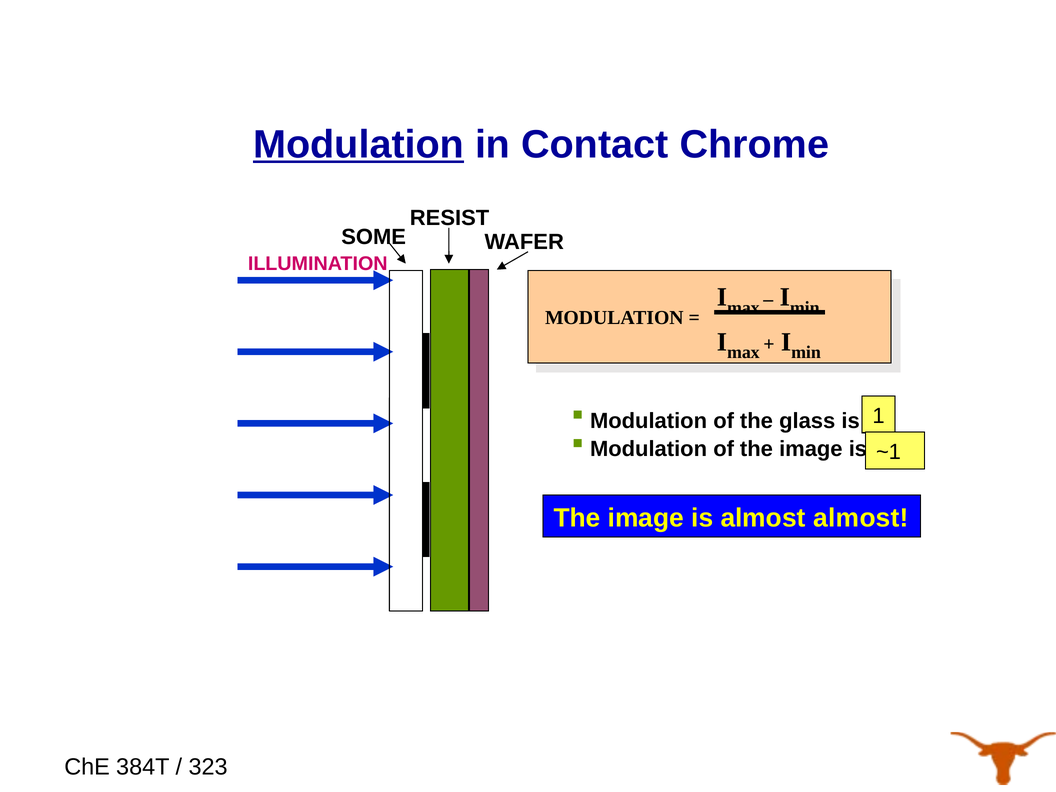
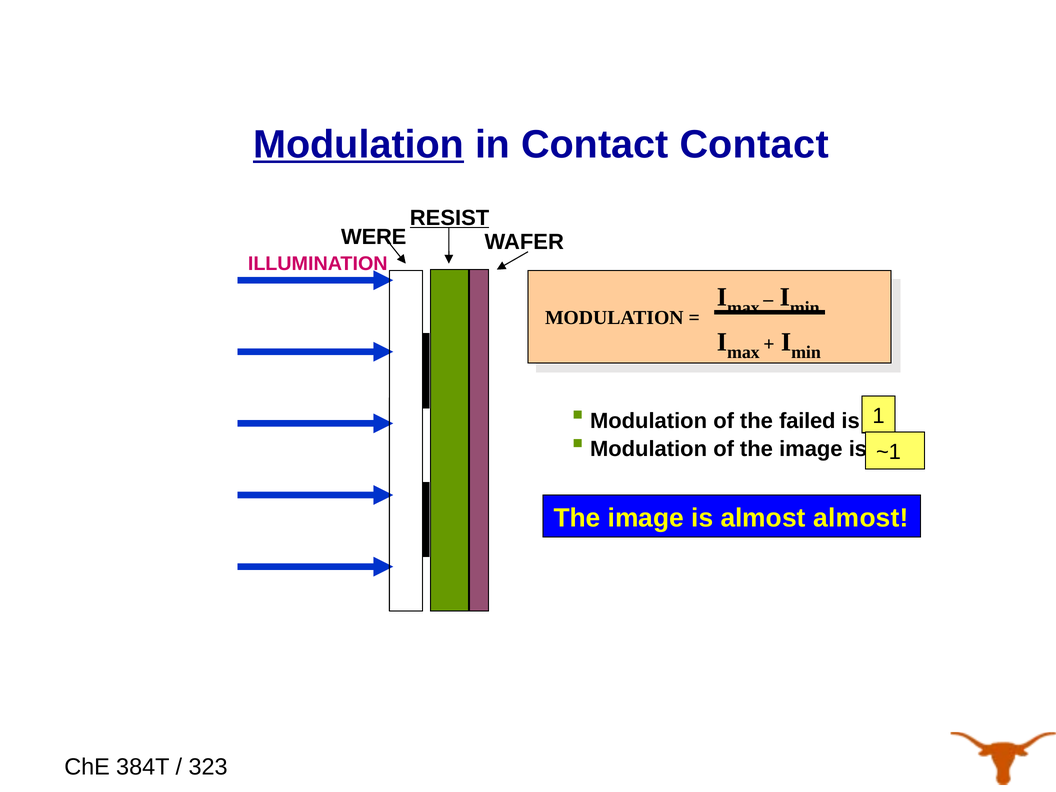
Contact Chrome: Chrome -> Contact
RESIST underline: none -> present
SOME: SOME -> WERE
glass: glass -> failed
